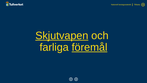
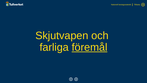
Skjutvapen underline: present -> none
